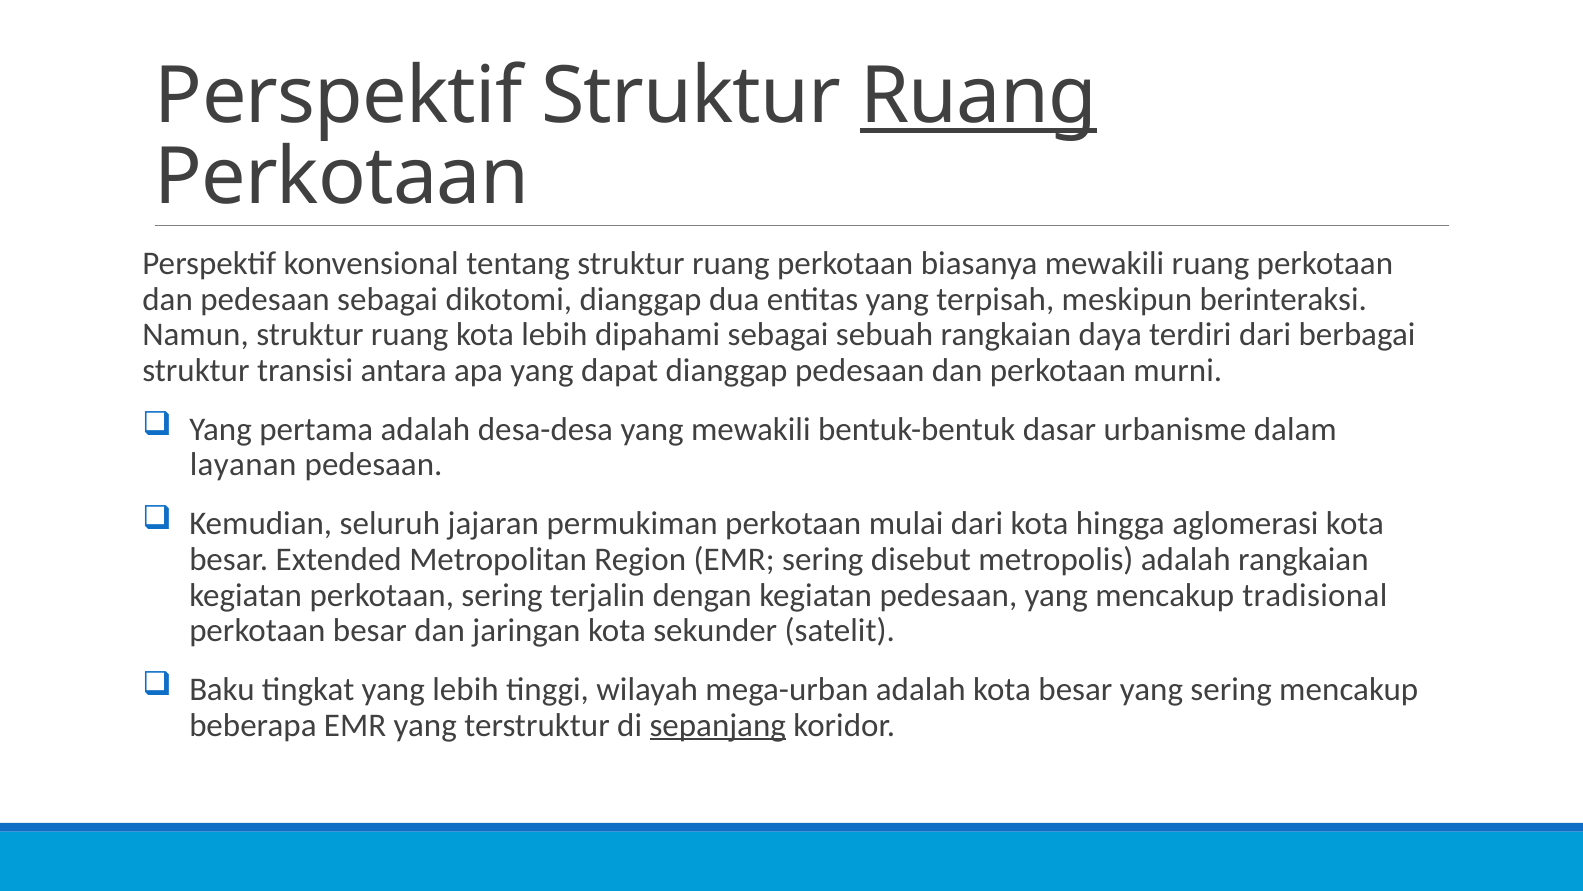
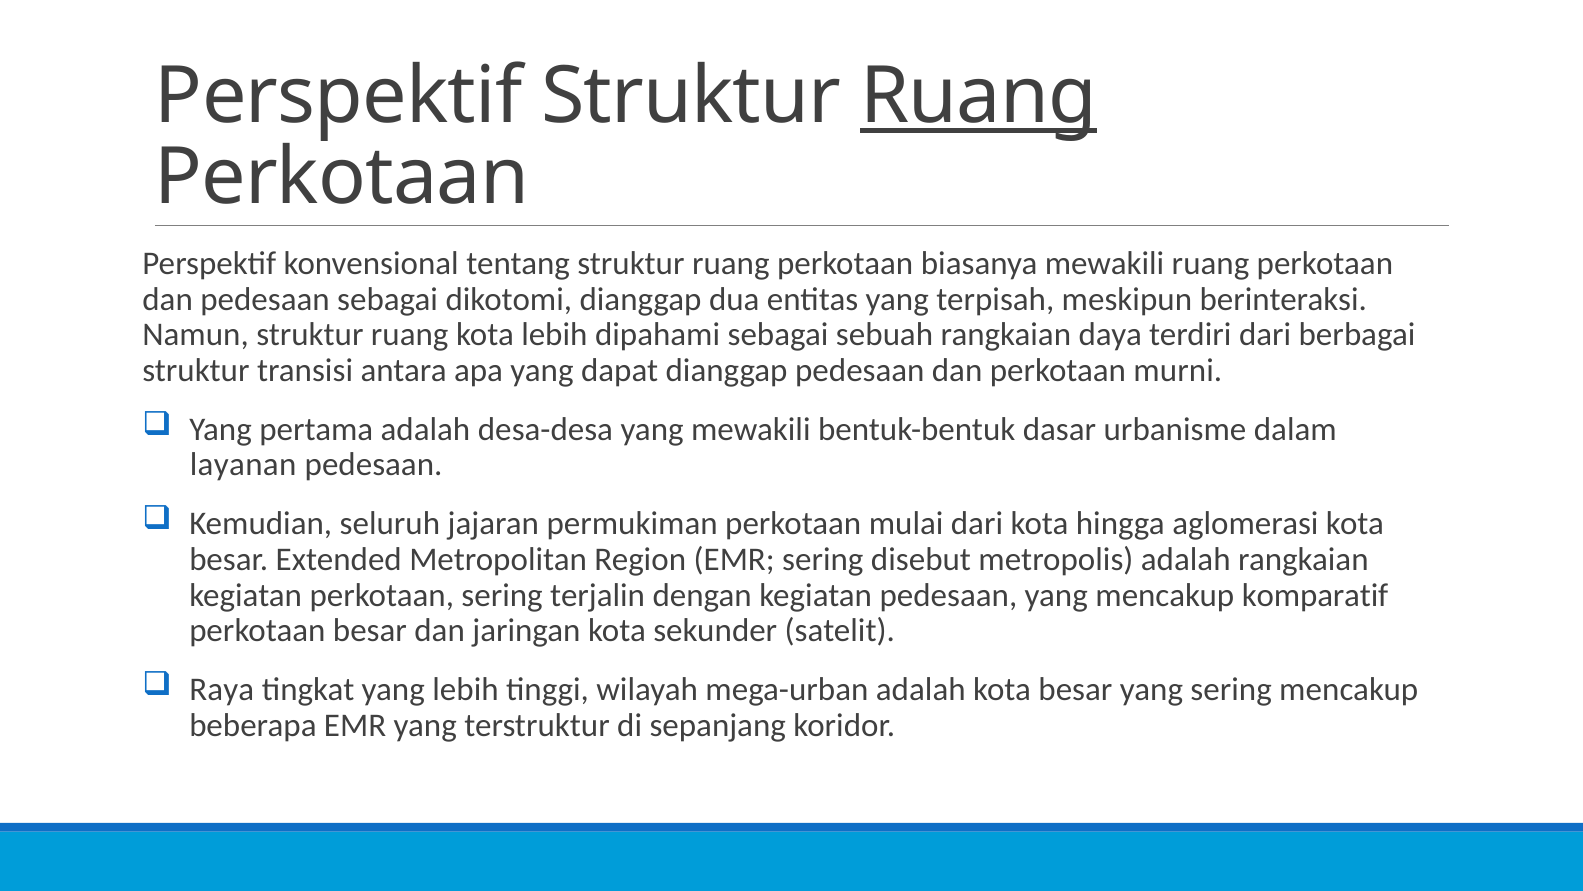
tradisional: tradisional -> komparatif
Baku: Baku -> Raya
sepanjang underline: present -> none
